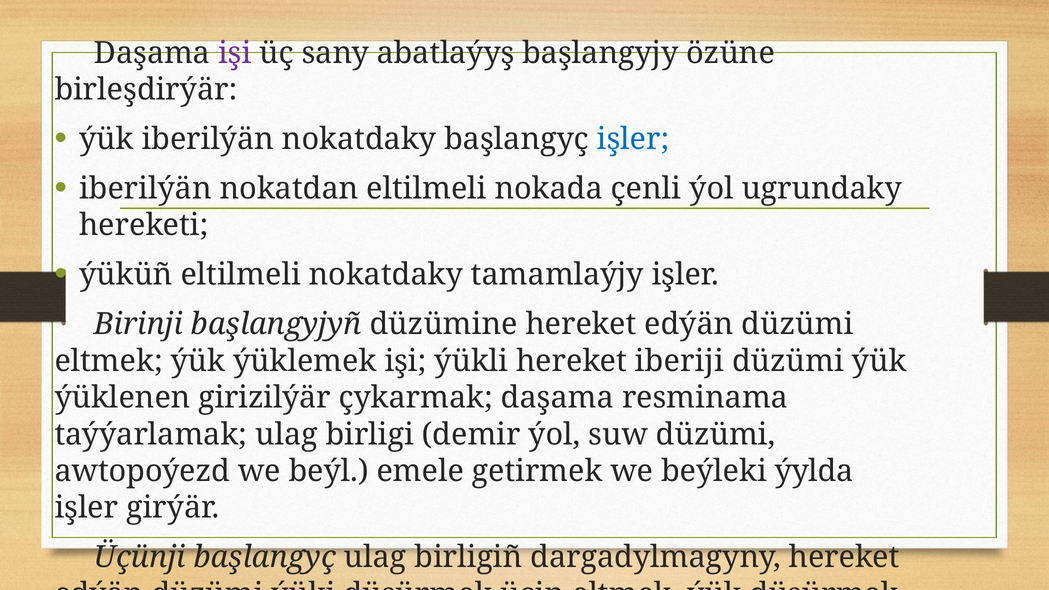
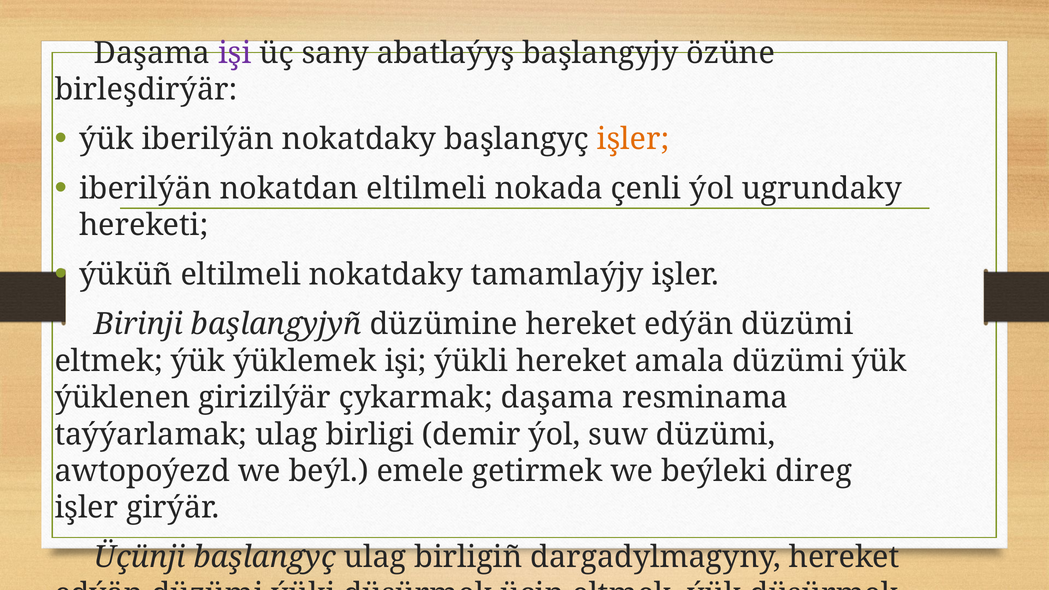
işler at (633, 139) colour: blue -> orange
iberiji: iberiji -> amala
ýylda: ýylda -> direg
